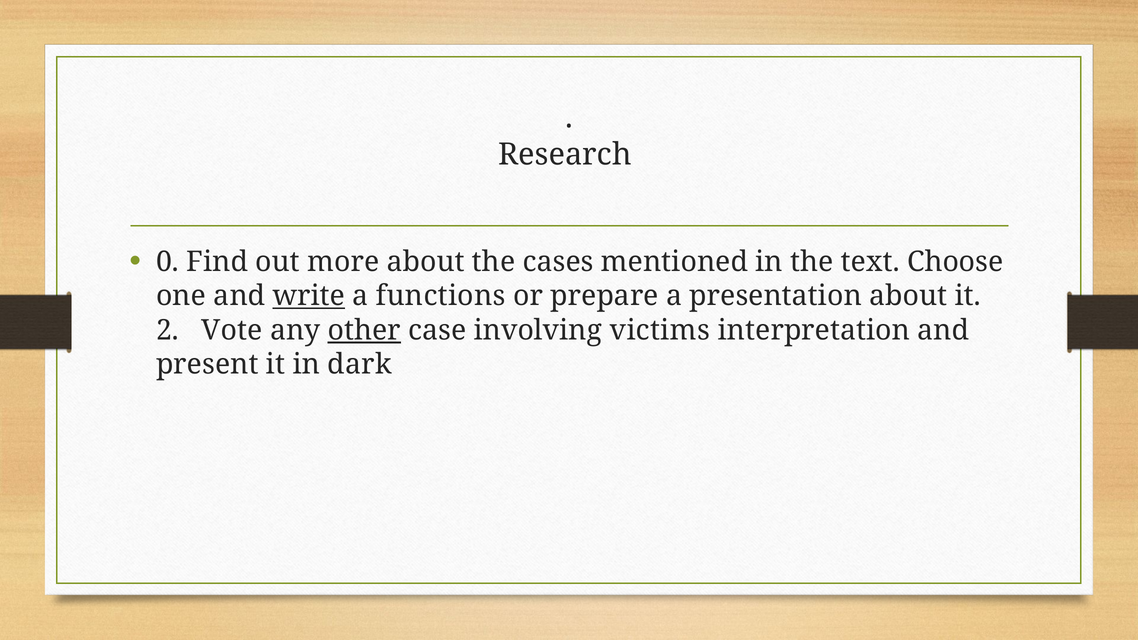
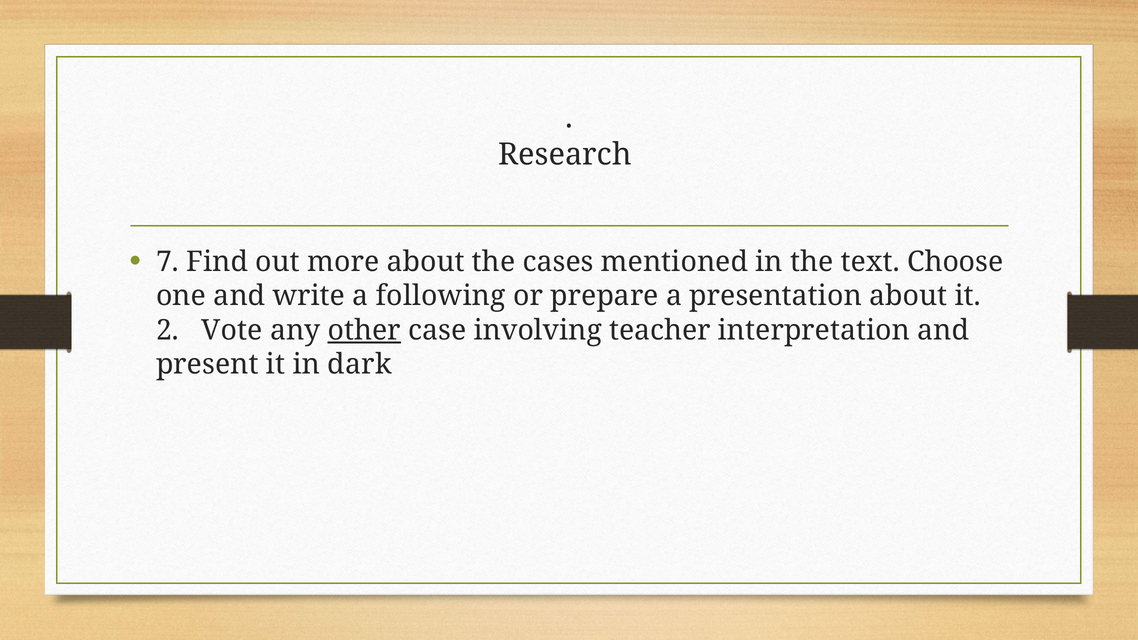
0: 0 -> 7
write underline: present -> none
functions: functions -> following
victims: victims -> teacher
